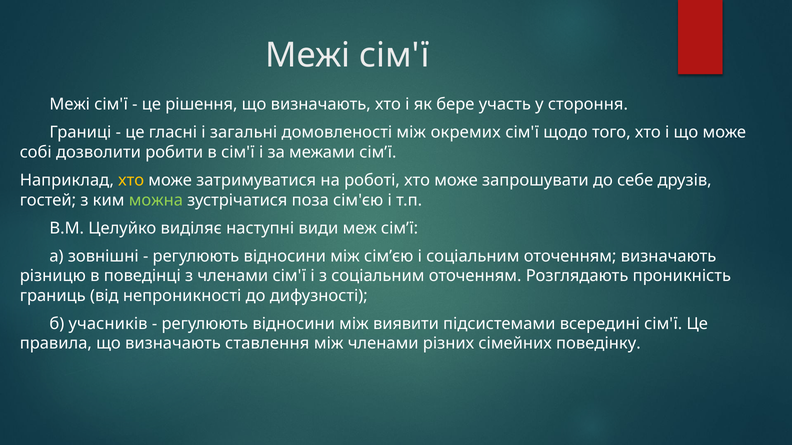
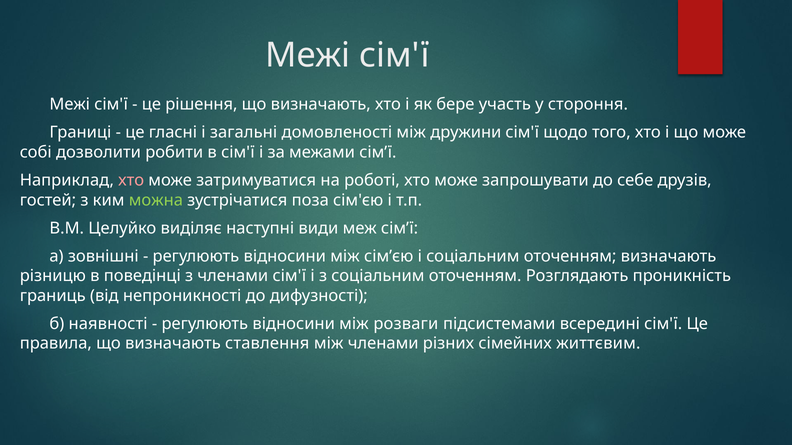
окремих: окремих -> дружини
хто at (131, 181) colour: yellow -> pink
учасників: учасників -> наявності
виявити: виявити -> розваги
поведінку: поведінку -> життєвим
